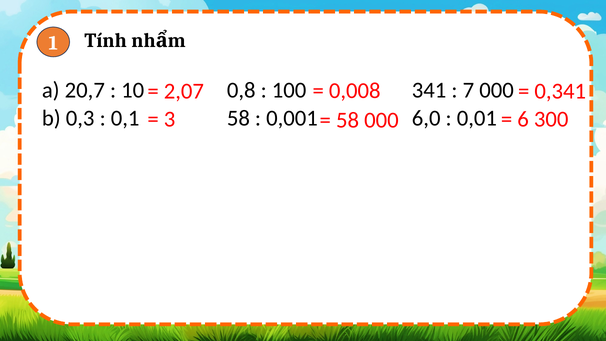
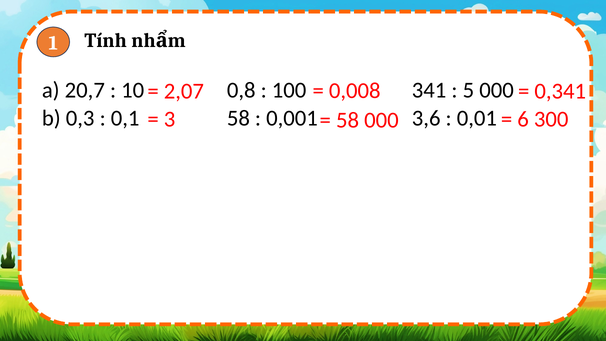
7: 7 -> 5
6,0: 6,0 -> 3,6
